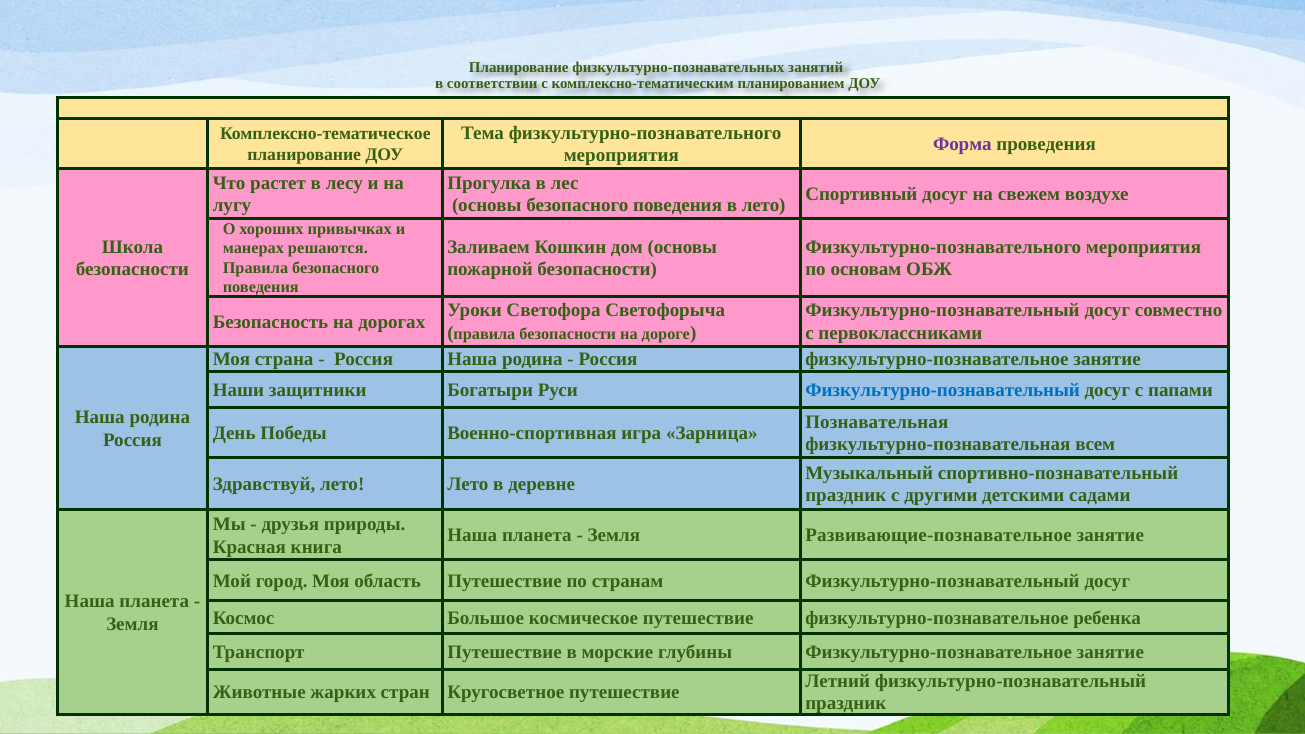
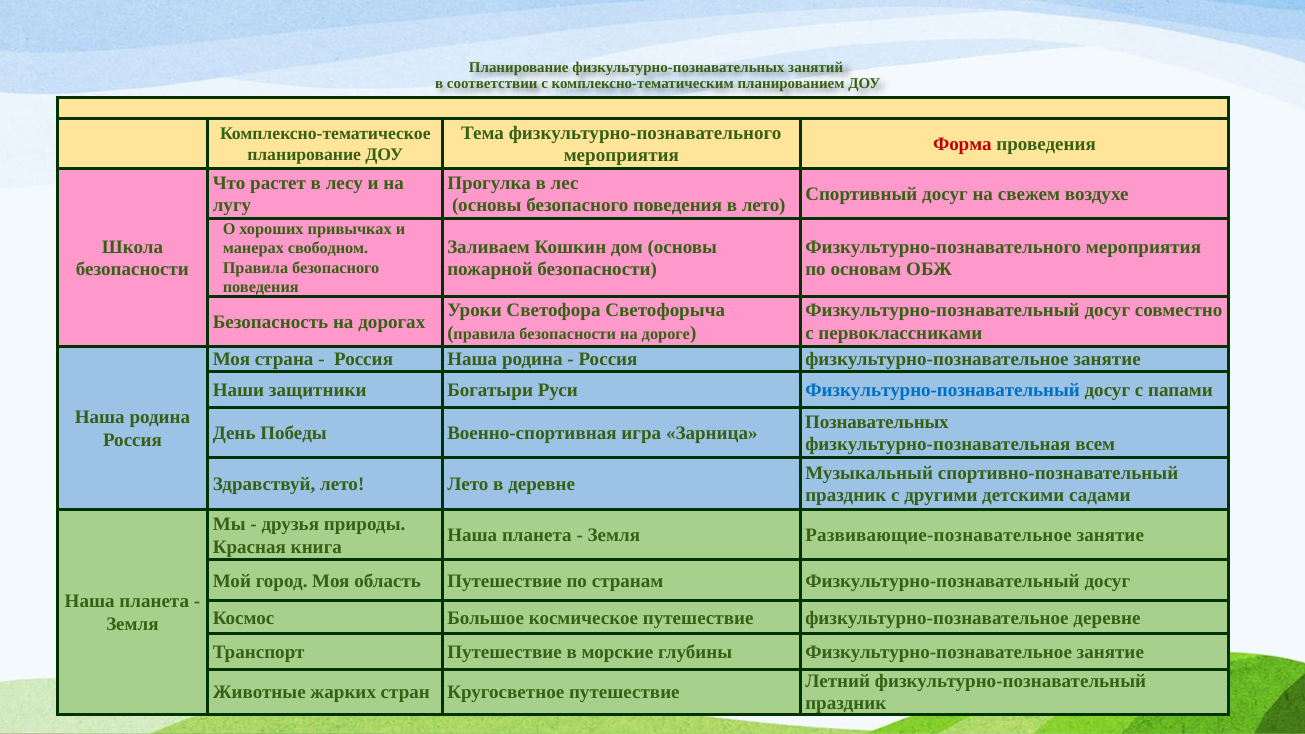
Форма colour: purple -> red
решаются: решаются -> свободном
Познавательная: Познавательная -> Познавательных
физкультурно-познавательное ребенка: ребенка -> деревне
